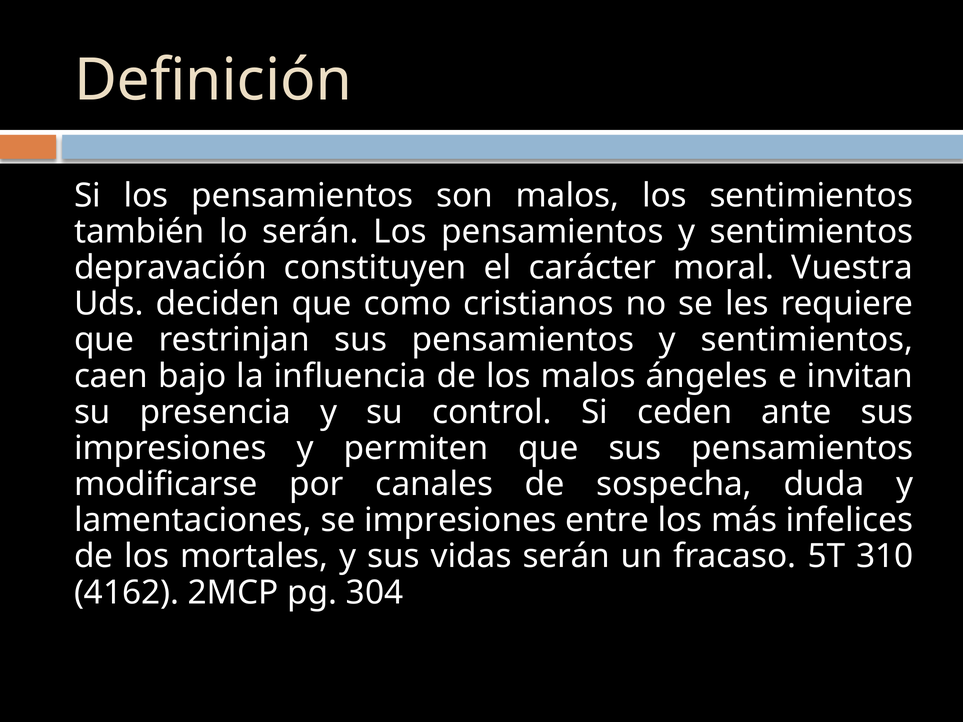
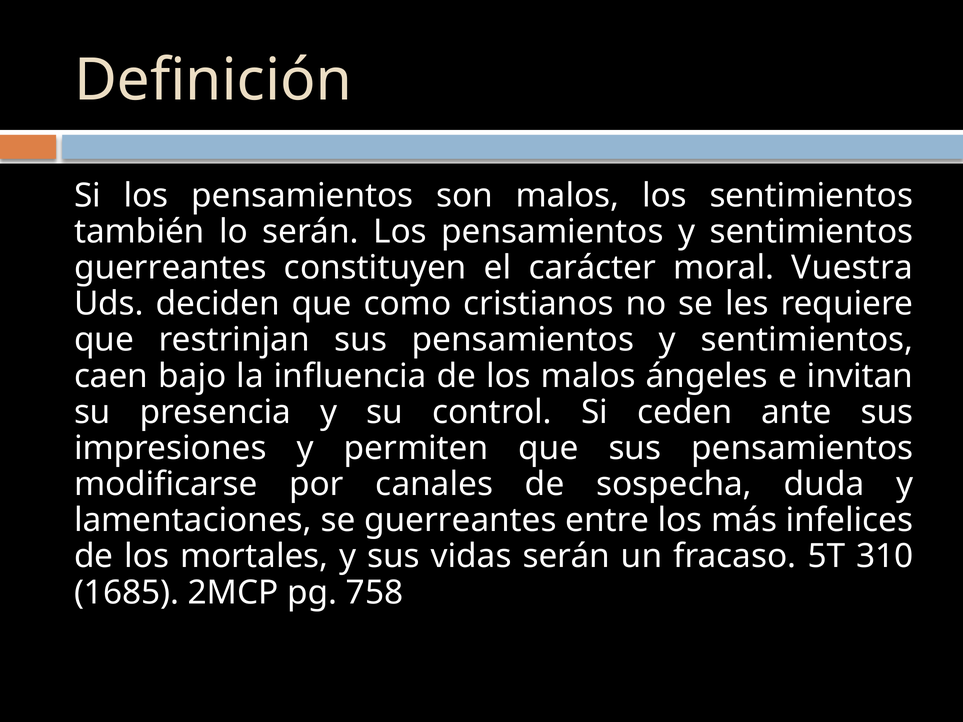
depravación at (170, 268): depravación -> guerreantes
se impresiones: impresiones -> guerreantes
4162: 4162 -> 1685
304: 304 -> 758
